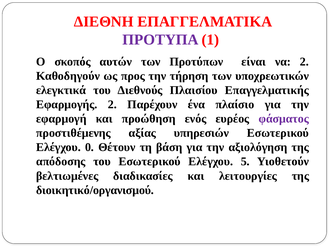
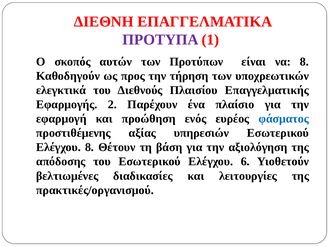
να 2: 2 -> 8
φάσματος colour: purple -> blue
Ελέγχου 0: 0 -> 8
5: 5 -> 6
διοικητικό/οργανισμού: διοικητικό/οργανισμού -> πρακτικές/οργανισμού
